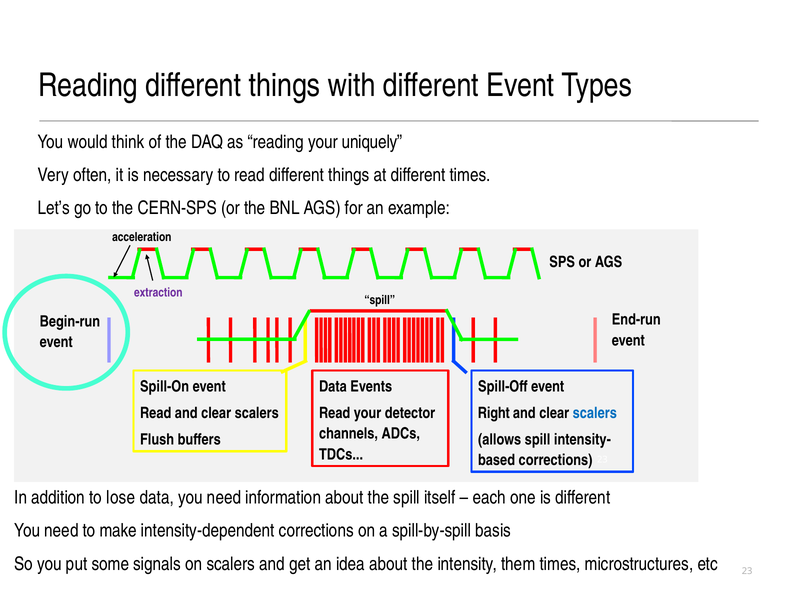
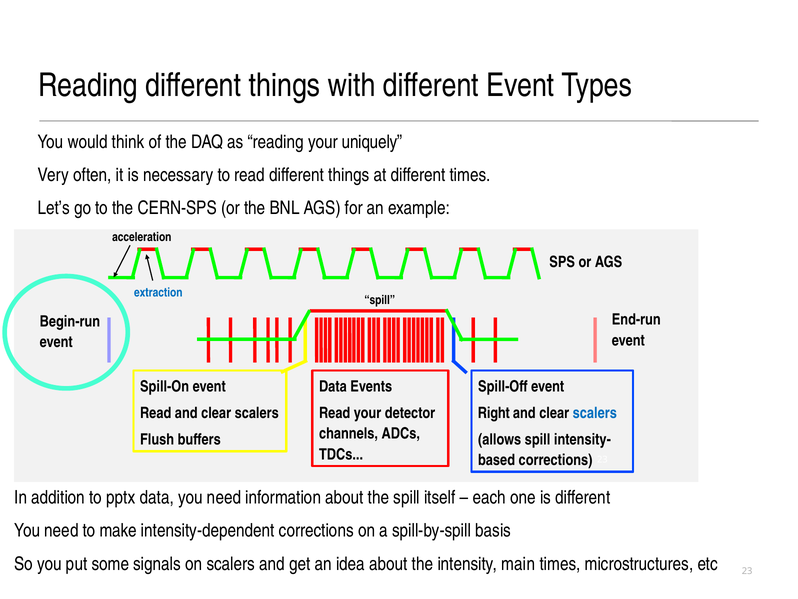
extraction colour: purple -> blue
lose: lose -> pptx
them: them -> main
